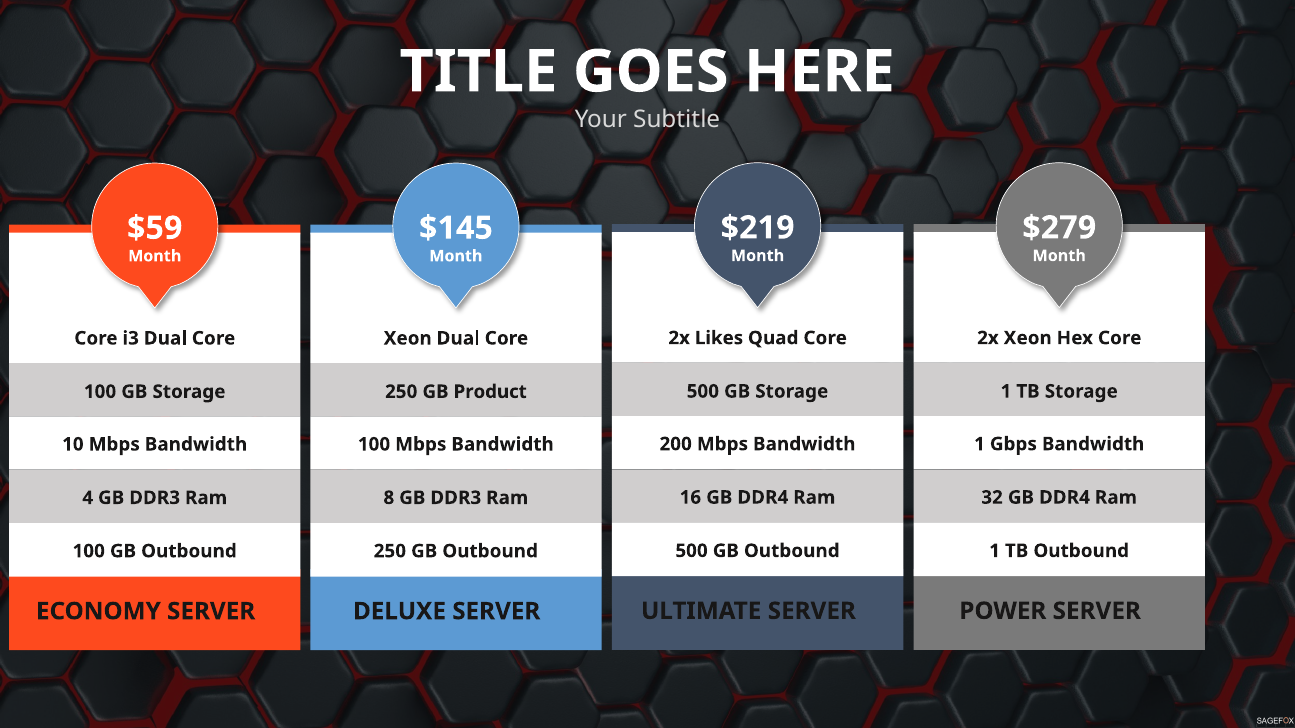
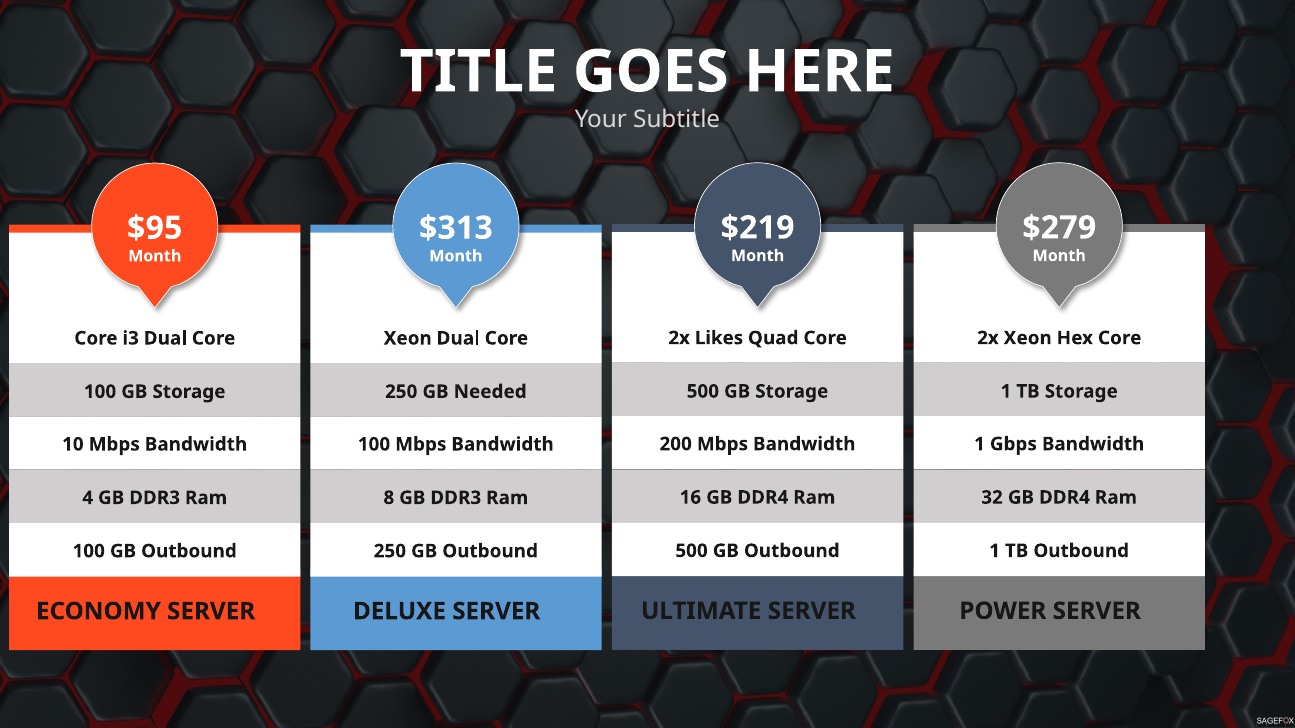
$59: $59 -> $95
$145: $145 -> $313
Product: Product -> Needed
